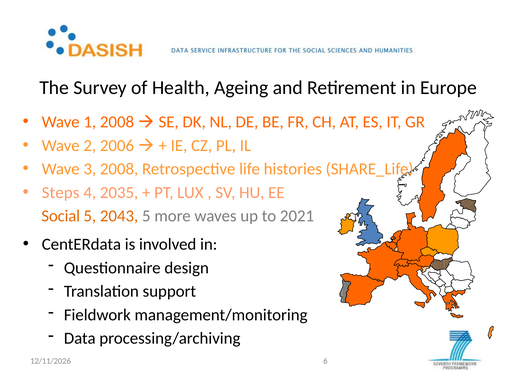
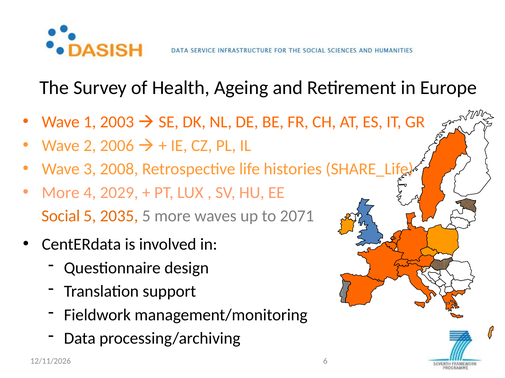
1 2008: 2008 -> 2003
Steps at (61, 193): Steps -> More
2035: 2035 -> 2029
2043: 2043 -> 2035
2021: 2021 -> 2071
